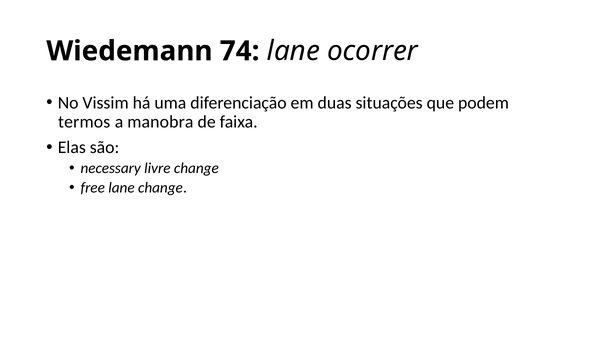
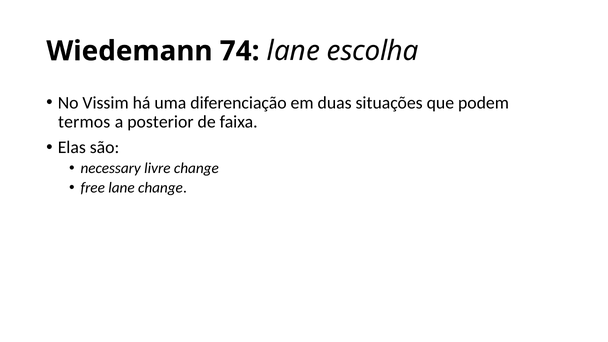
ocorrer: ocorrer -> escolha
manobra: manobra -> posterior
